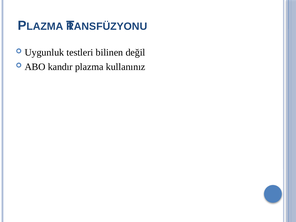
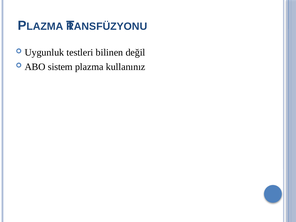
kandır: kandır -> sistem
